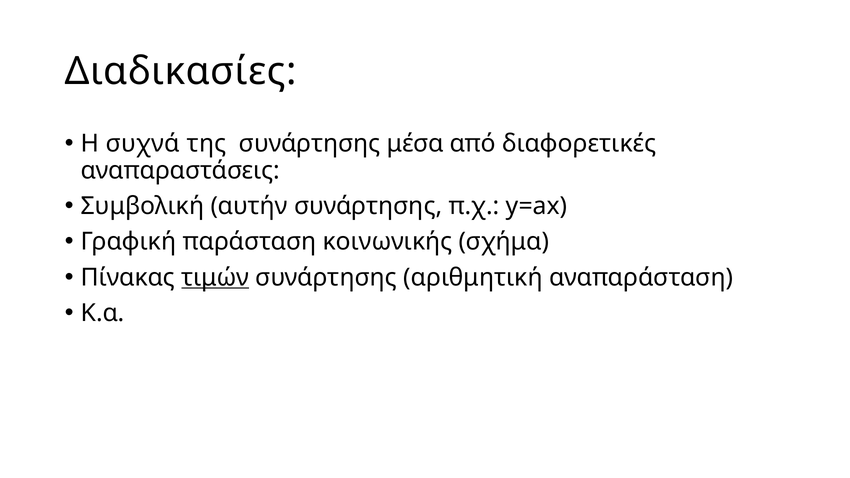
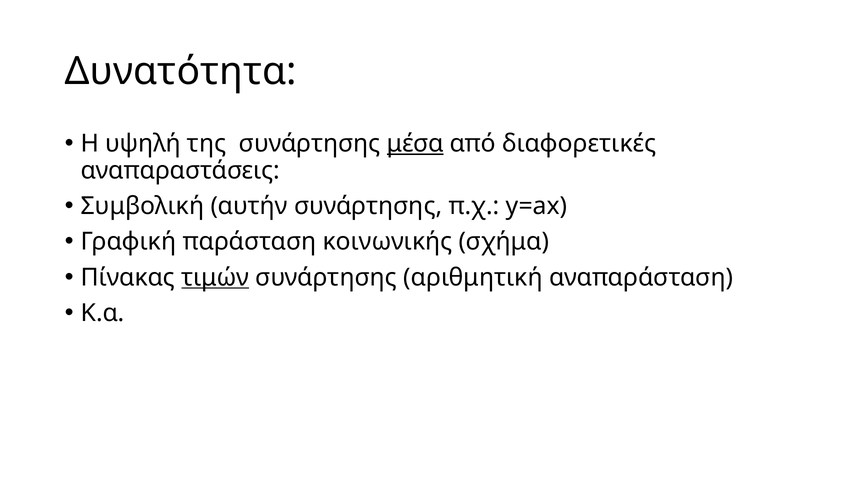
Διαδικασίες: Διαδικασίες -> Δυνατότητα
συχνά: συχνά -> υψηλή
μέσα underline: none -> present
